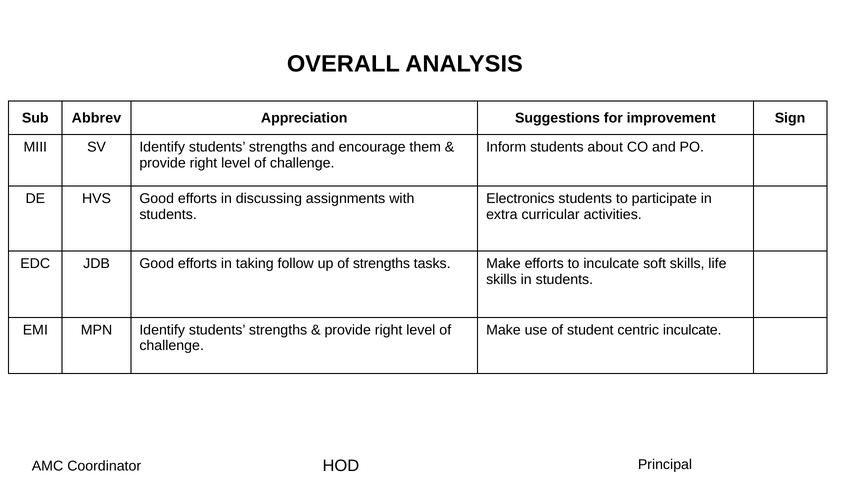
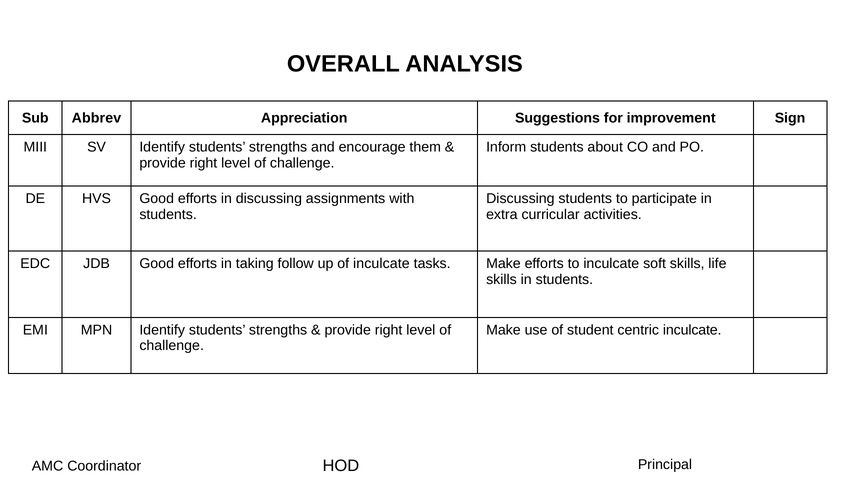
Electronics at (520, 199): Electronics -> Discussing
of strengths: strengths -> inculcate
